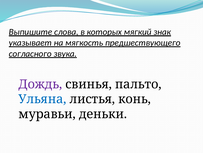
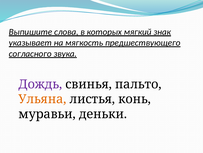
Ульяна colour: blue -> orange
